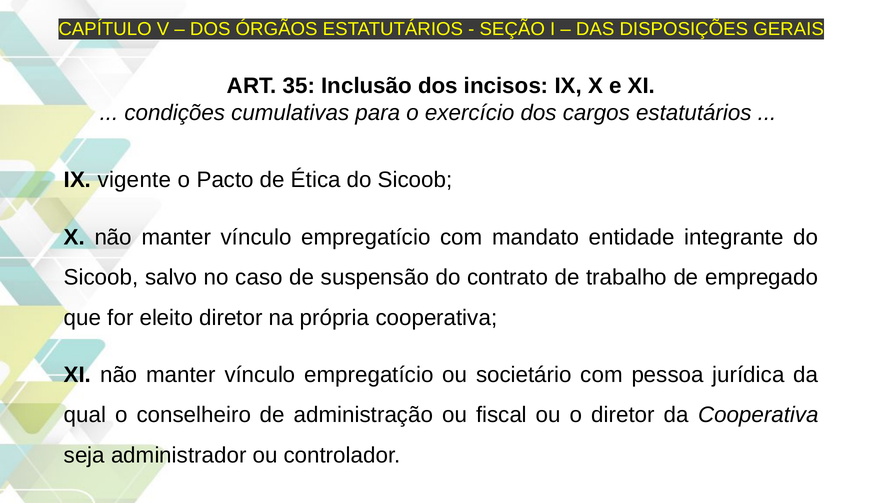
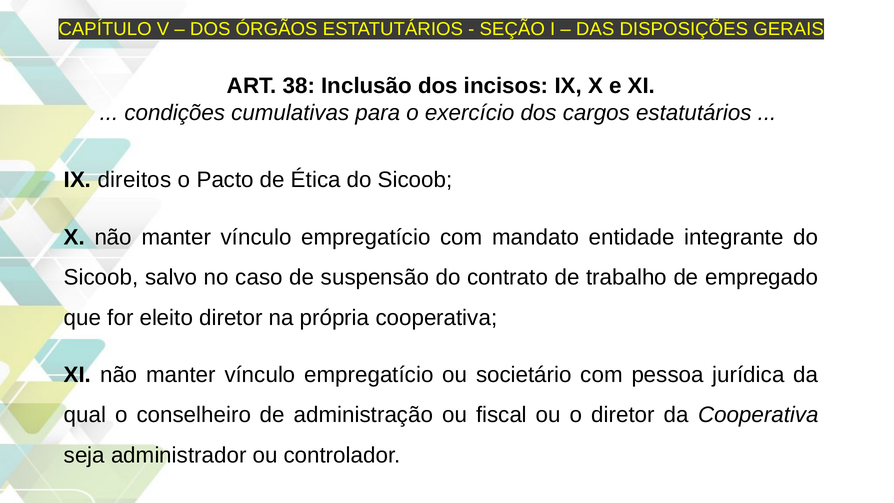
35: 35 -> 38
vigente: vigente -> direitos
